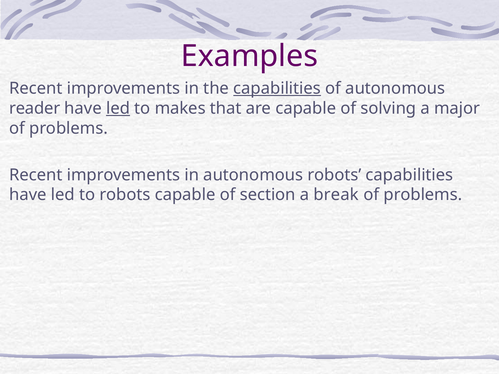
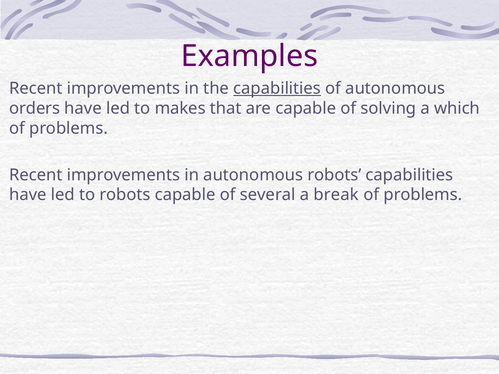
reader: reader -> orders
led at (118, 108) underline: present -> none
major: major -> which
section: section -> several
